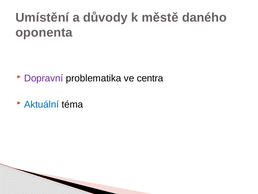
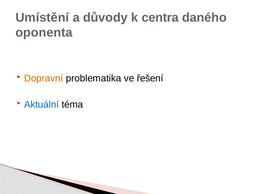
městě: městě -> centra
Dopravní colour: purple -> orange
centra: centra -> řešení
